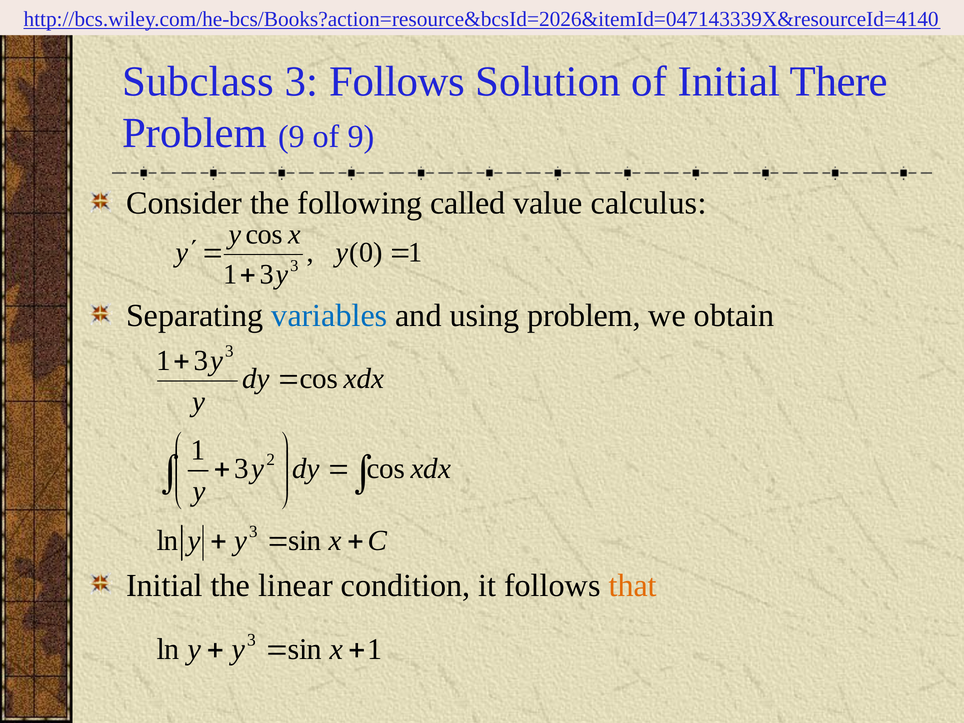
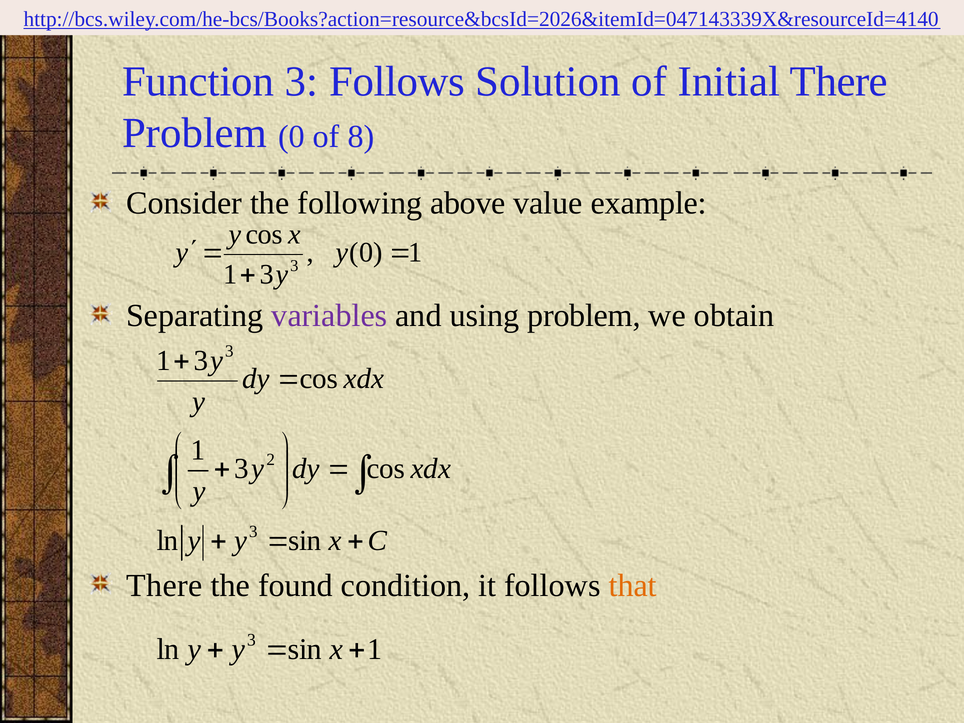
Subclass: Subclass -> Function
Problem 9: 9 -> 0
of 9: 9 -> 8
called: called -> above
calculus: calculus -> example
variables colour: blue -> purple
Initial at (164, 585): Initial -> There
linear: linear -> found
